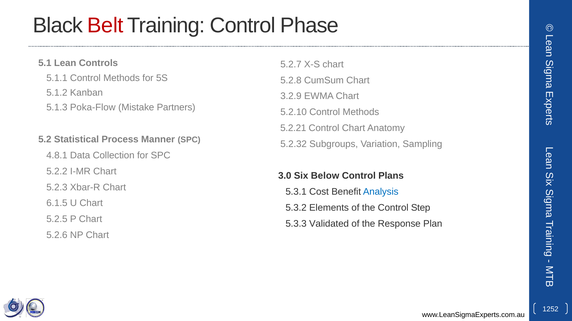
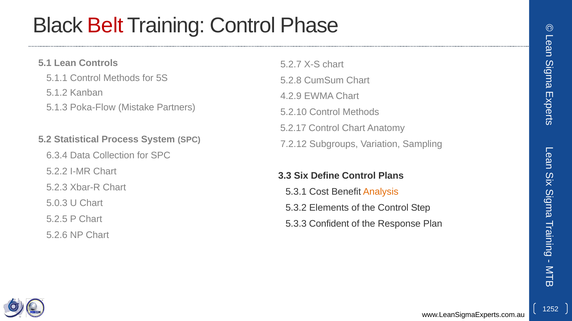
3.2.9: 3.2.9 -> 4.2.9
5.2.21: 5.2.21 -> 5.2.17
Manner: Manner -> System
5.2.32: 5.2.32 -> 7.2.12
4.8.1: 4.8.1 -> 6.3.4
3.0: 3.0 -> 3.3
Below: Below -> Define
Analysis colour: blue -> orange
6.1.5: 6.1.5 -> 5.0.3
Validated: Validated -> Confident
